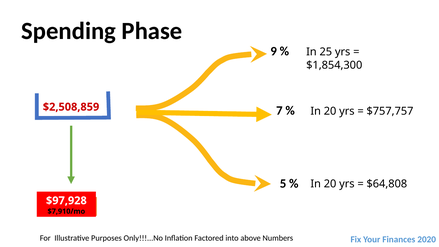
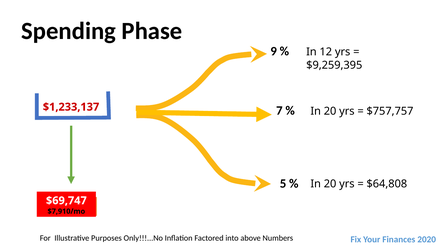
25: 25 -> 12
$1,854,300: $1,854,300 -> $9,259,395
$2,508,859: $2,508,859 -> $1,233,137
$97,928: $97,928 -> $69,747
